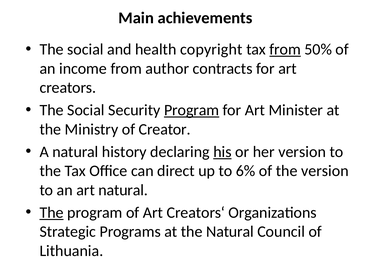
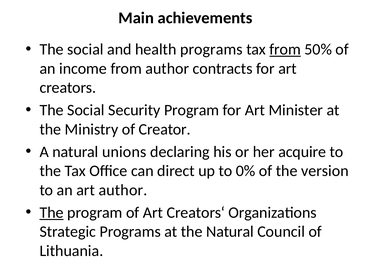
health copyright: copyright -> programs
Program at (192, 110) underline: present -> none
history: history -> unions
his underline: present -> none
her version: version -> acquire
6%: 6% -> 0%
art natural: natural -> author
